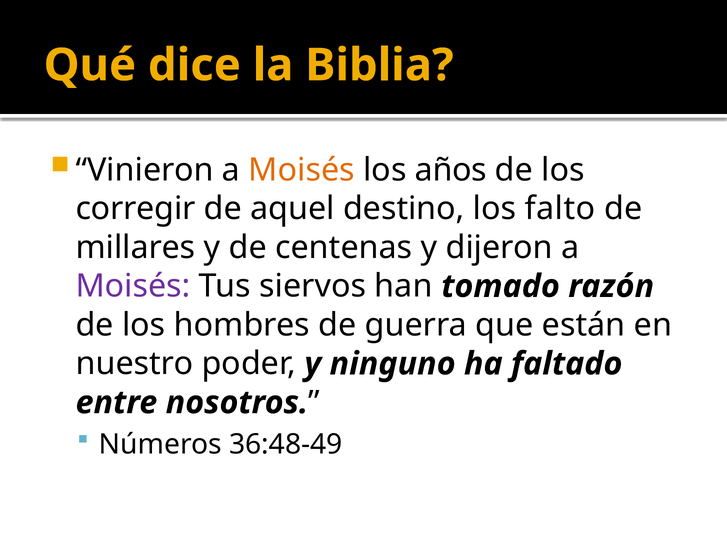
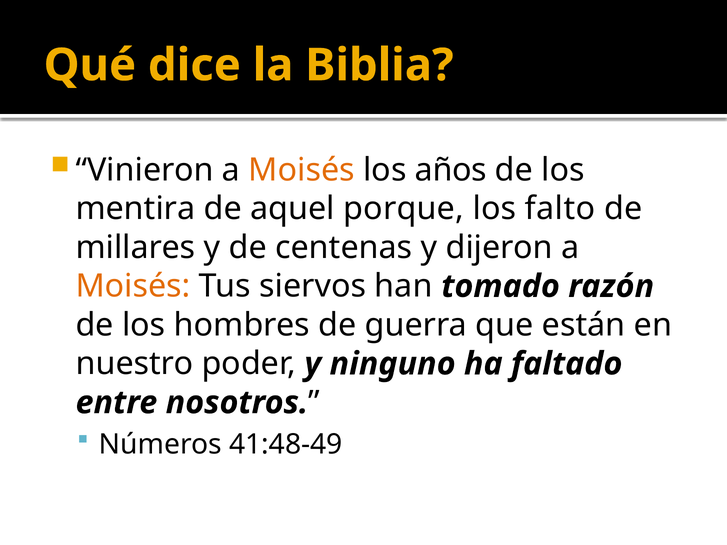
corregir: corregir -> mentira
destino: destino -> porque
Moisés at (133, 286) colour: purple -> orange
36:48-49: 36:48-49 -> 41:48-49
